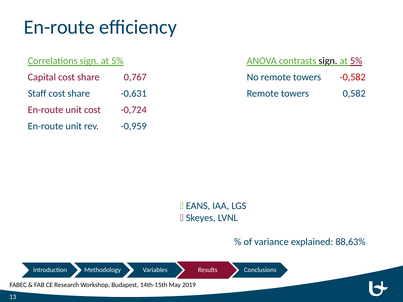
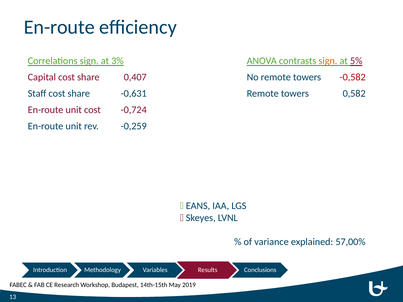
Correlations sign at 5%: 5% -> 3%
sign at (328, 61) colour: black -> orange
0,767: 0,767 -> 0,407
-0,959: -0,959 -> -0,259
88,63%: 88,63% -> 57,00%
